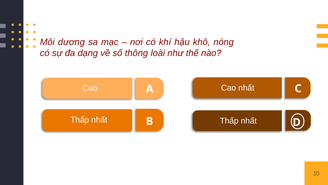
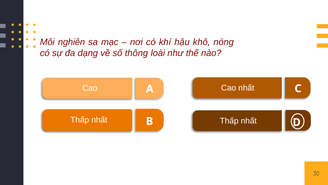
dương: dương -> nghiên
